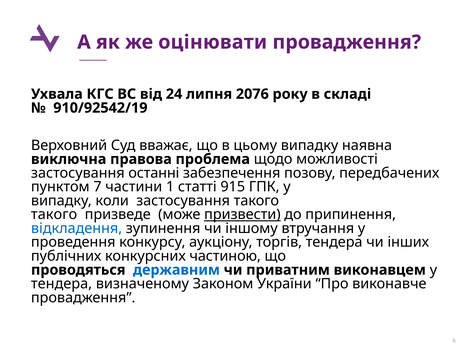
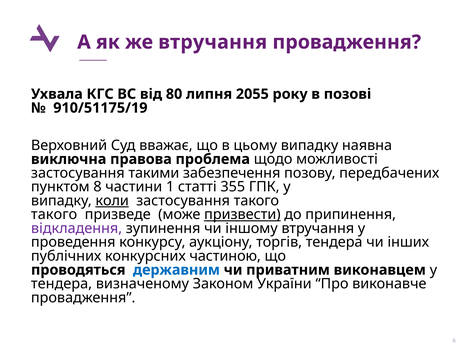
же оцінювати: оцінювати -> втручання
24: 24 -> 80
2076: 2076 -> 2055
складі: складі -> позові
910/92542/19: 910/92542/19 -> 910/51175/19
останні: останні -> такими
7: 7 -> 8
915: 915 -> 355
коли underline: none -> present
відкладення colour: blue -> purple
